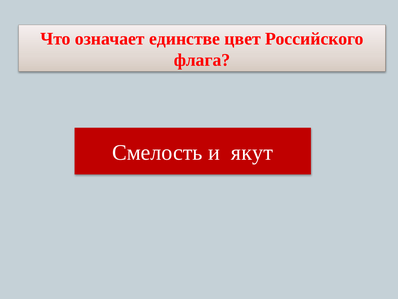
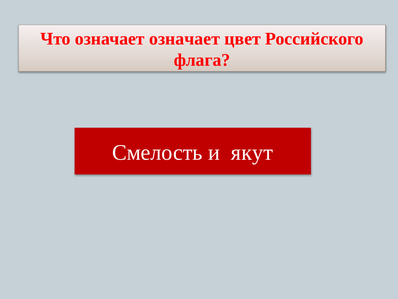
означает единстве: единстве -> означает
